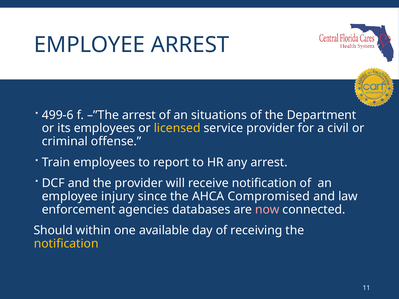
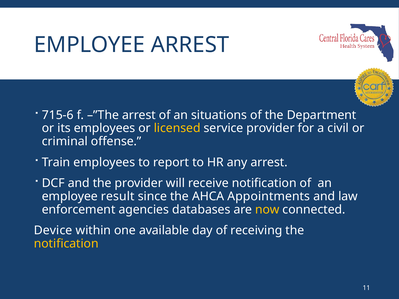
499-6: 499-6 -> 715-6
injury: injury -> result
Compromised: Compromised -> Appointments
now colour: pink -> yellow
Should: Should -> Device
